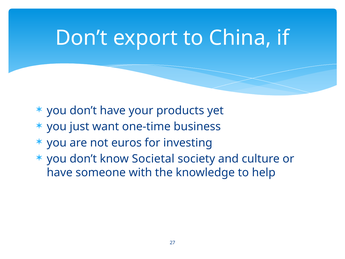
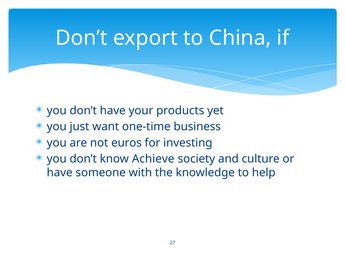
Societal: Societal -> Achieve
